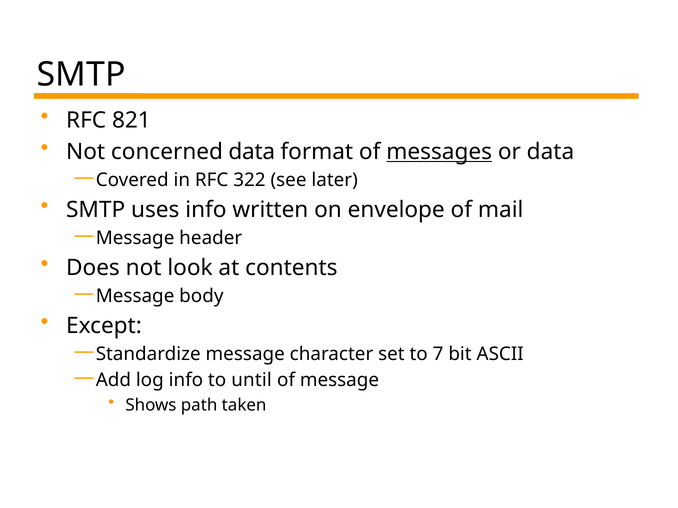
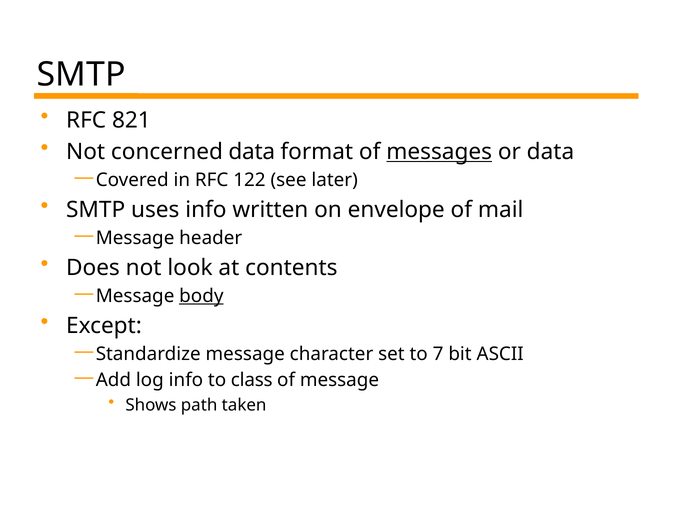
322: 322 -> 122
body underline: none -> present
until: until -> class
